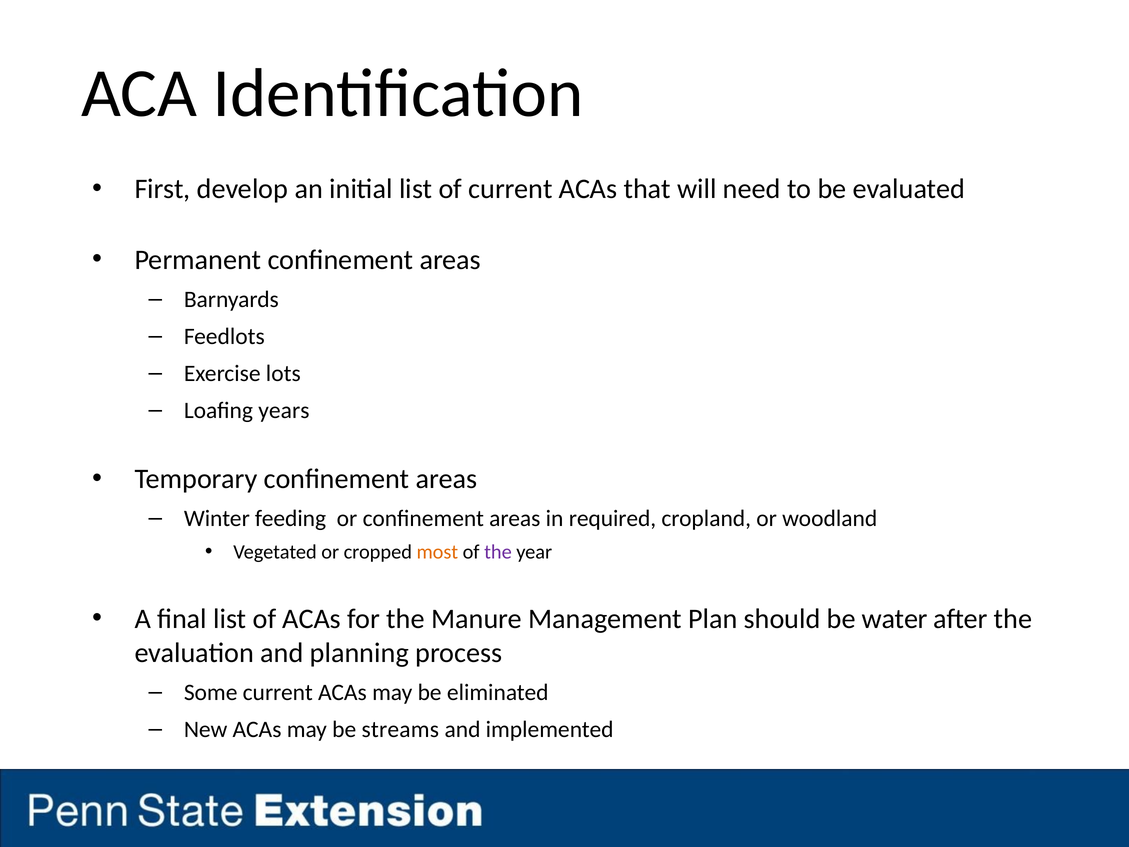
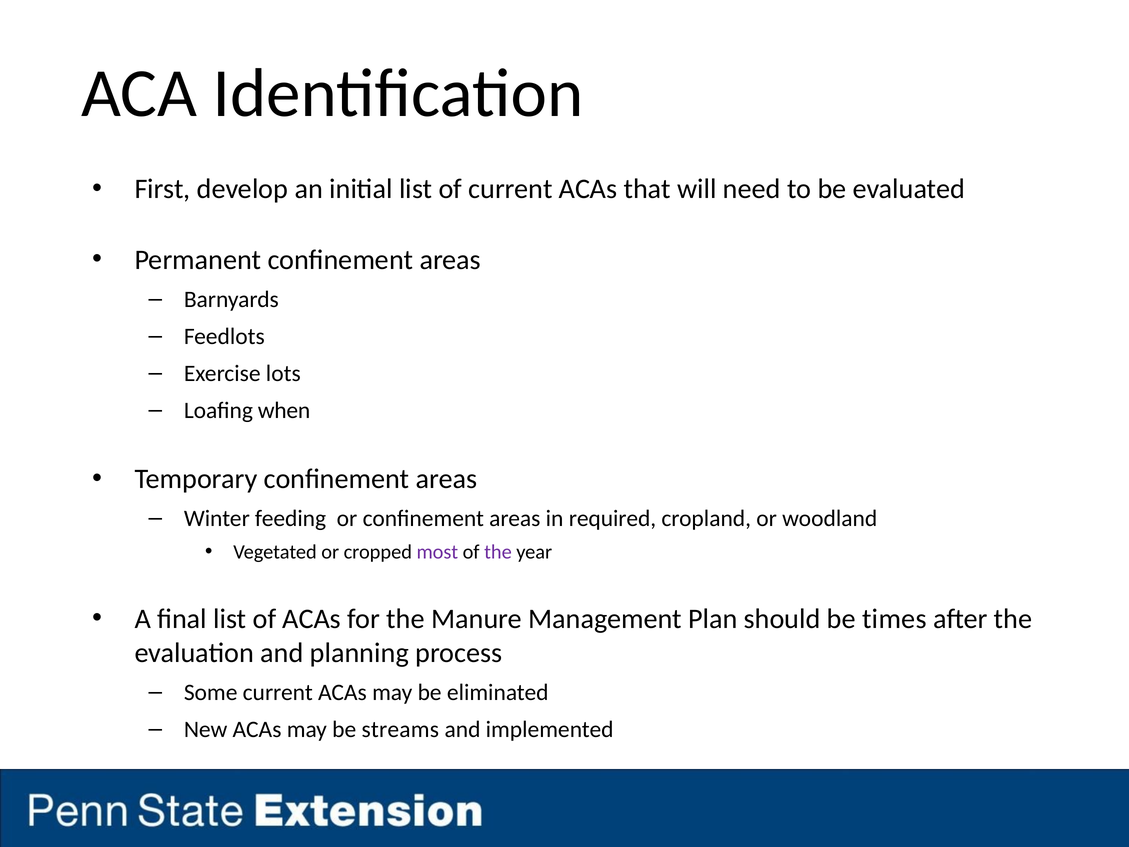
years: years -> when
most colour: orange -> purple
water: water -> times
